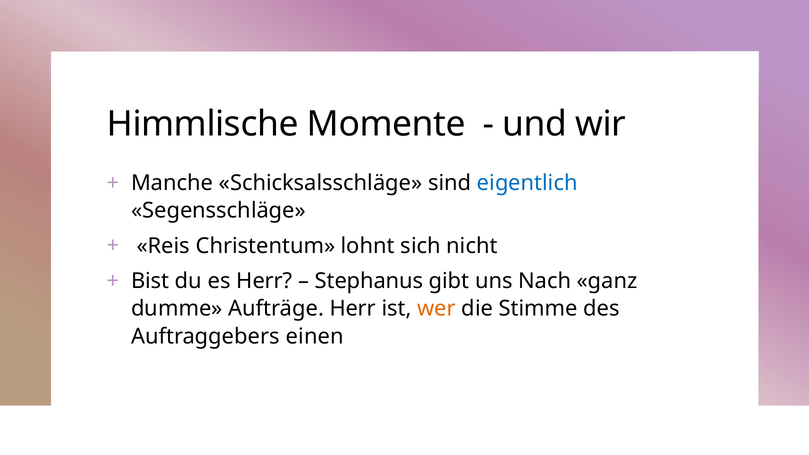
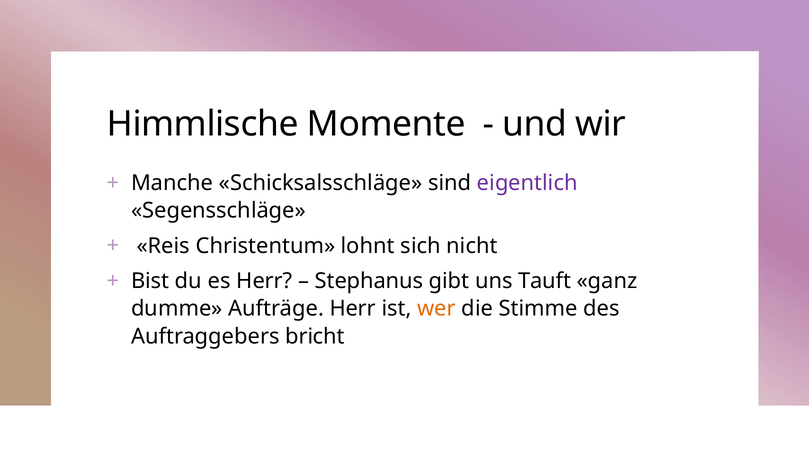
eigentlich colour: blue -> purple
Nach: Nach -> Tauft
einen: einen -> bricht
